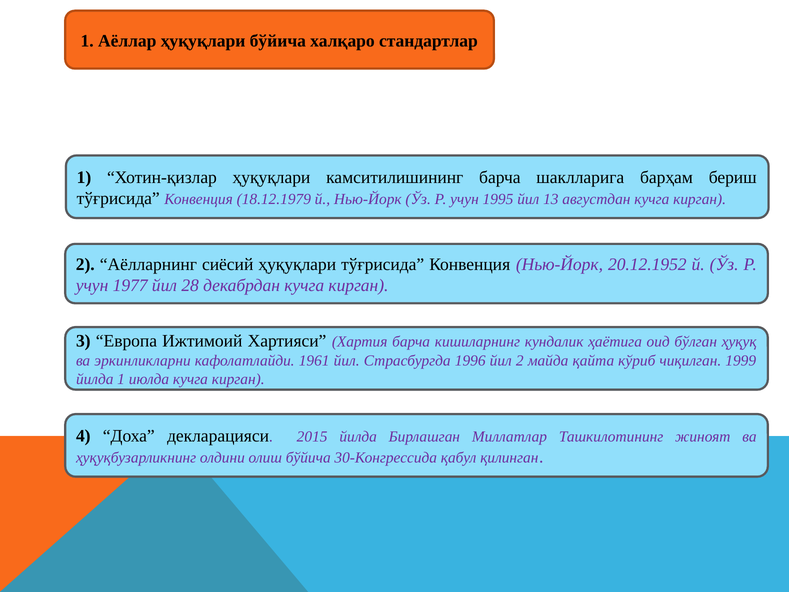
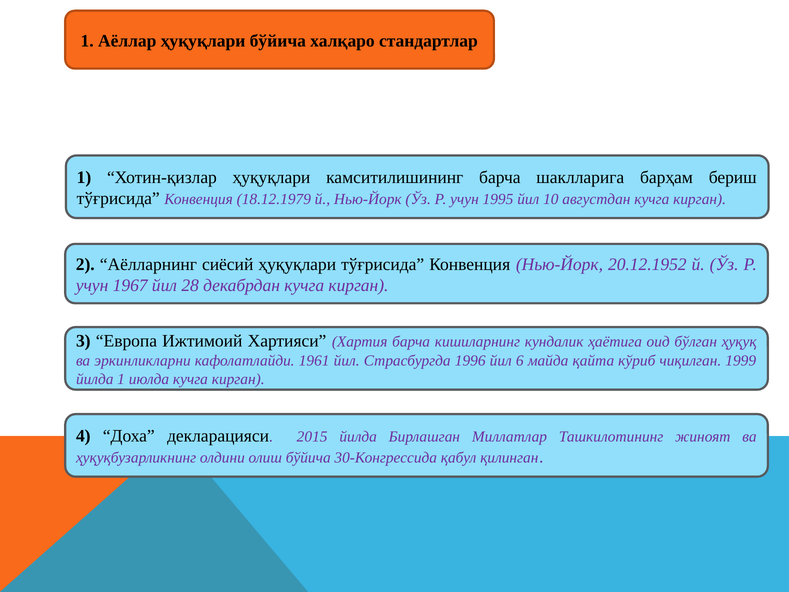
13: 13 -> 10
1977: 1977 -> 1967
йил 2: 2 -> 6
